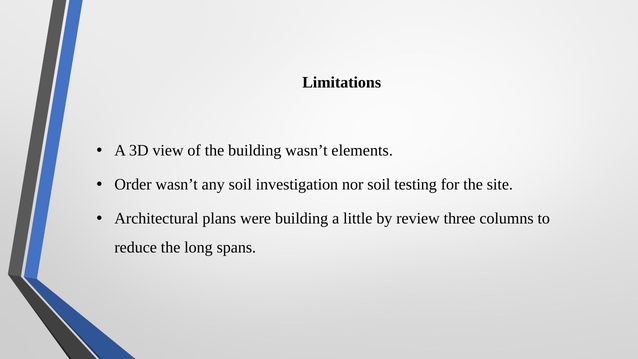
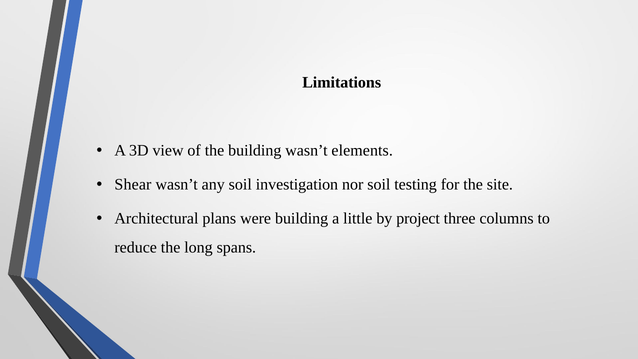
Order: Order -> Shear
review: review -> project
